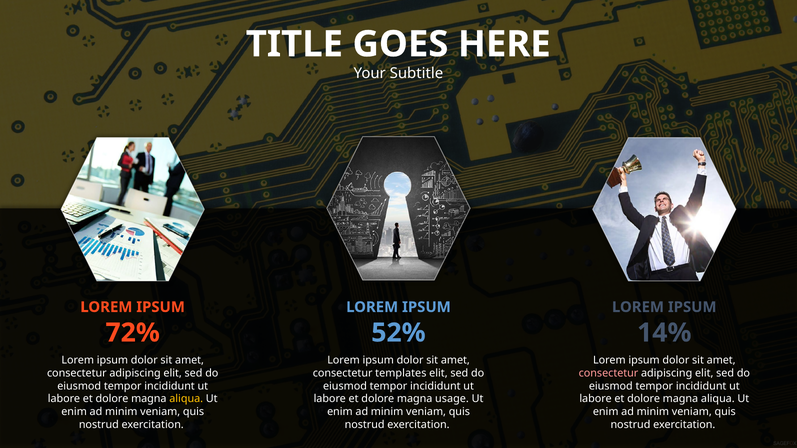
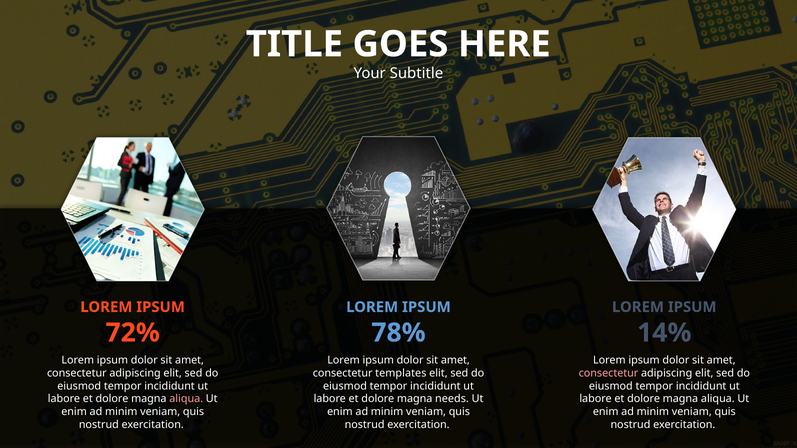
52%: 52% -> 78%
aliqua at (186, 399) colour: yellow -> pink
usage: usage -> needs
